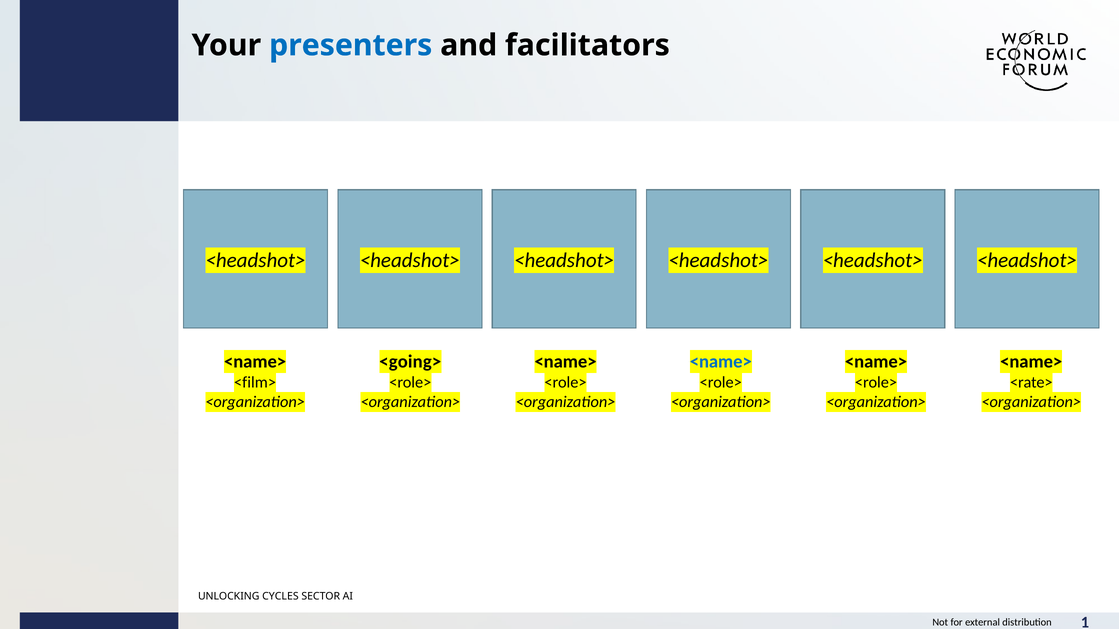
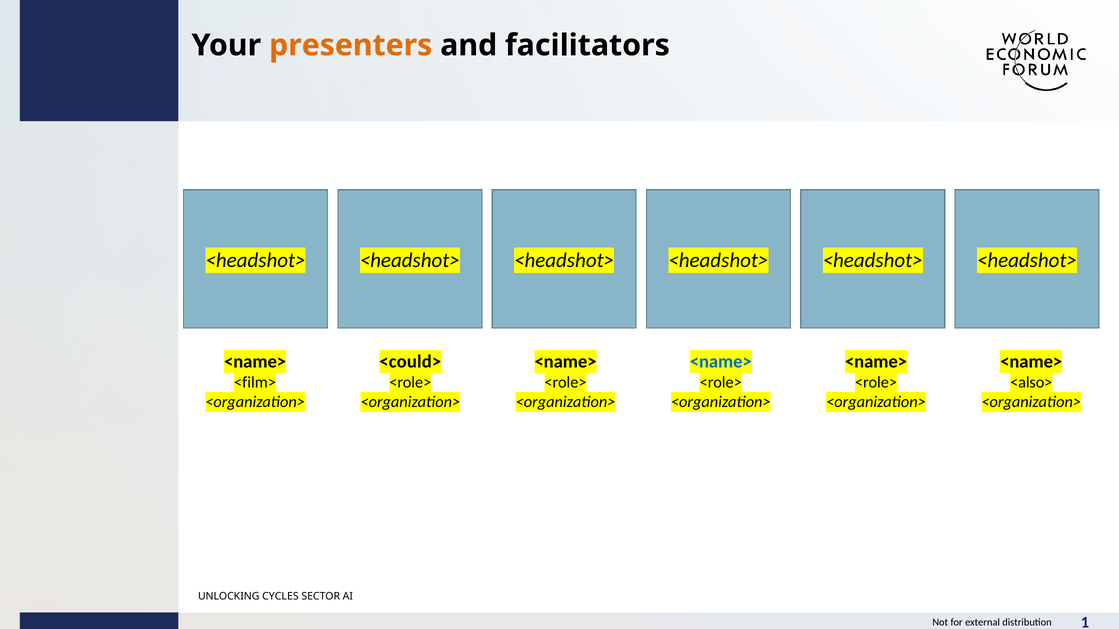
presenters colour: blue -> orange
<going>: <going> -> <could>
<rate>: <rate> -> <also>
